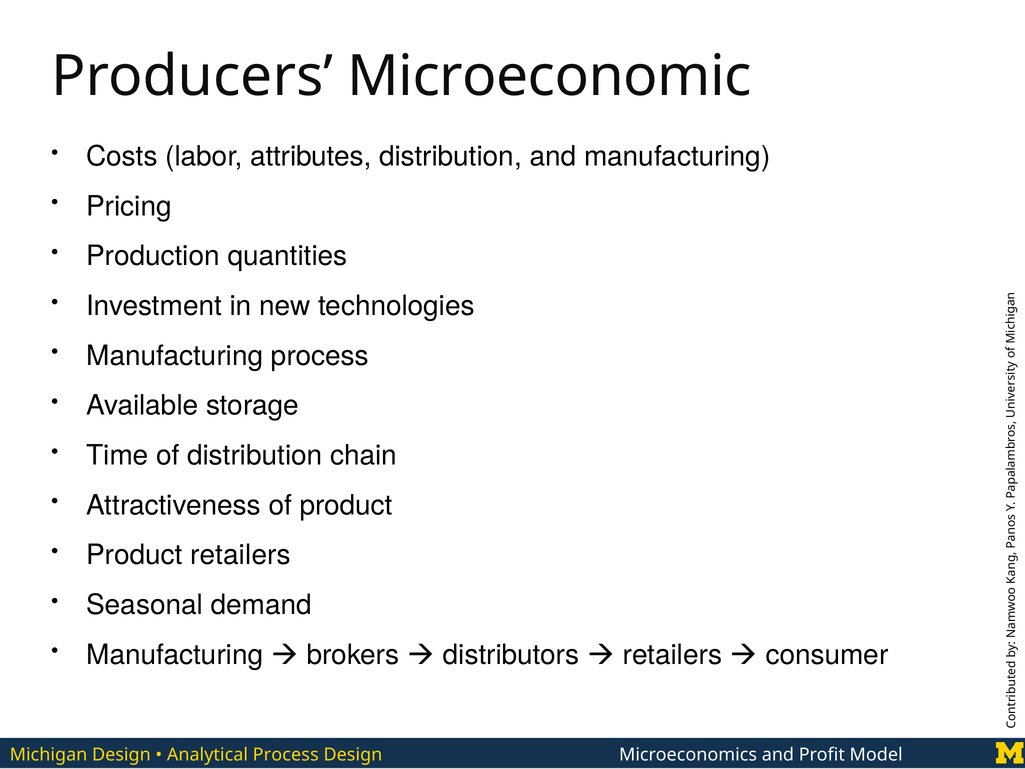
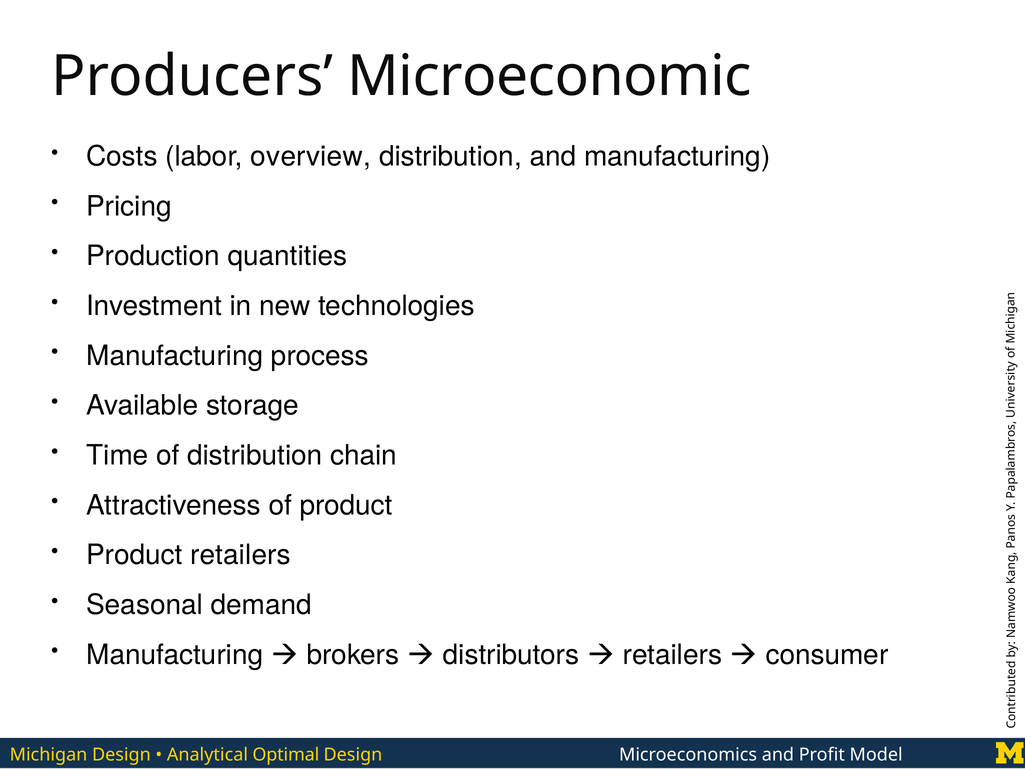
attributes: attributes -> overview
Process at (286, 754): Process -> Optimal
